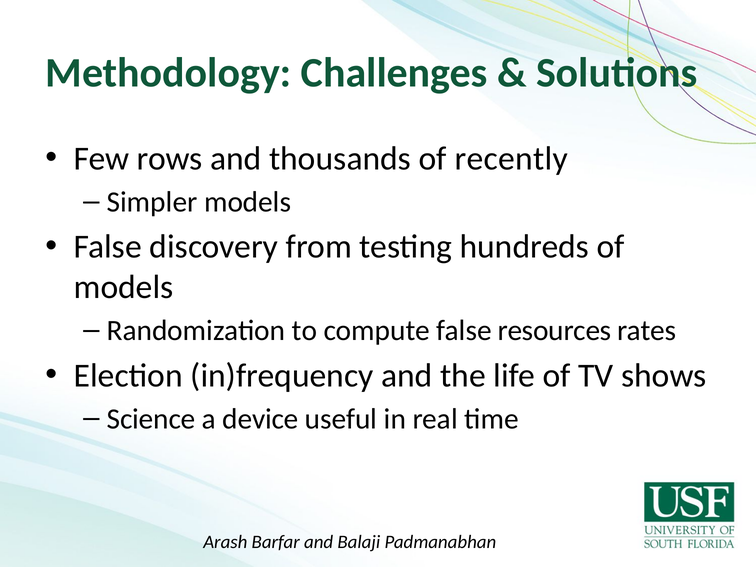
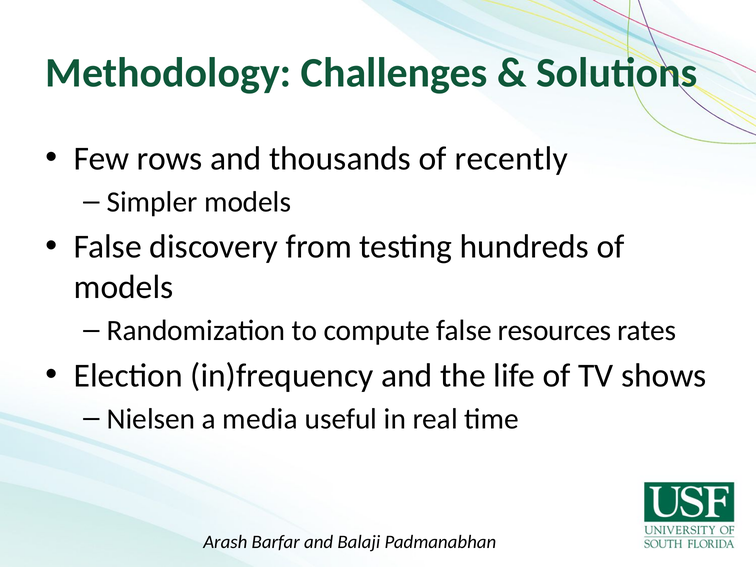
Science: Science -> Nielsen
device: device -> media
